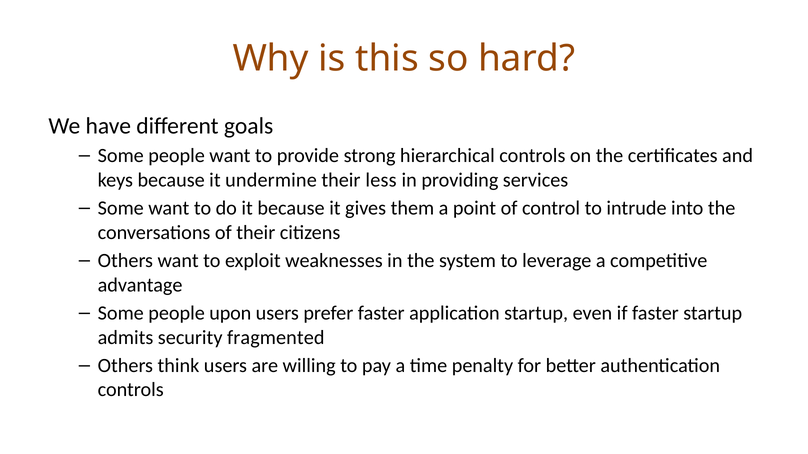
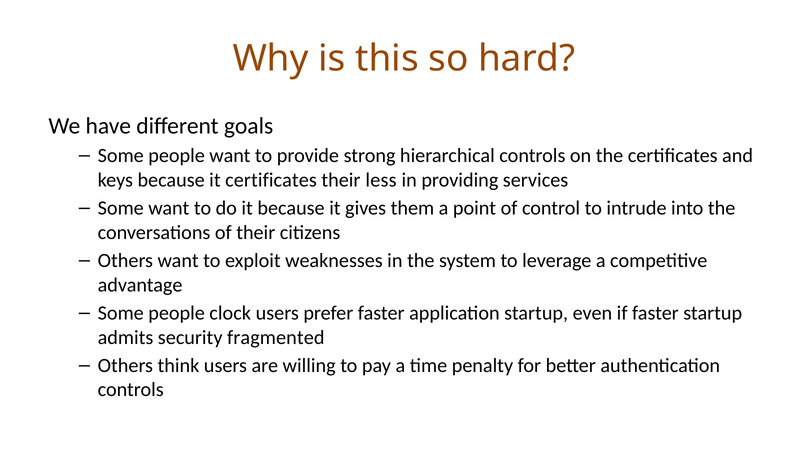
it undermine: undermine -> certificates
upon: upon -> clock
